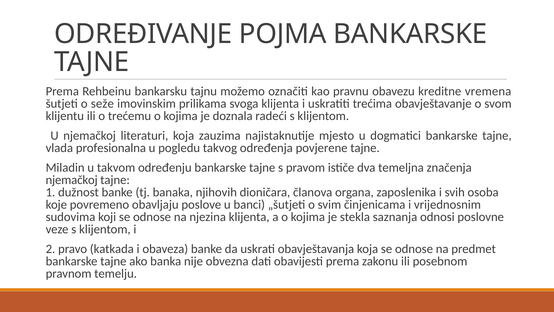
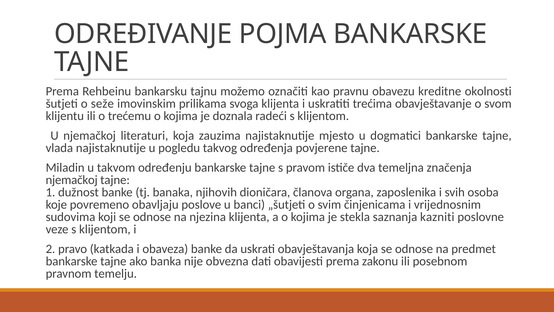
vremena: vremena -> okolnosti
vlada profesionalna: profesionalna -> najistaknutije
odnosi: odnosi -> kazniti
